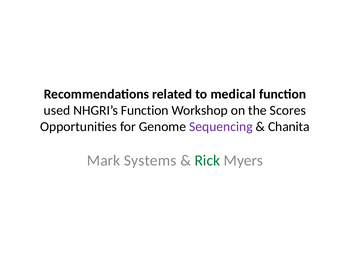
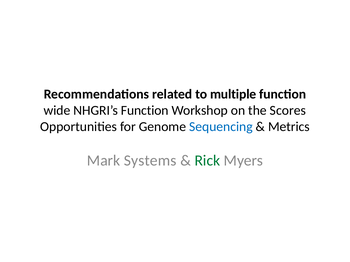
medical: medical -> multiple
used: used -> wide
Sequencing colour: purple -> blue
Chanita: Chanita -> Metrics
